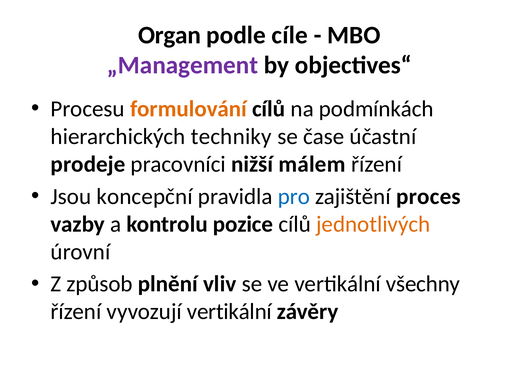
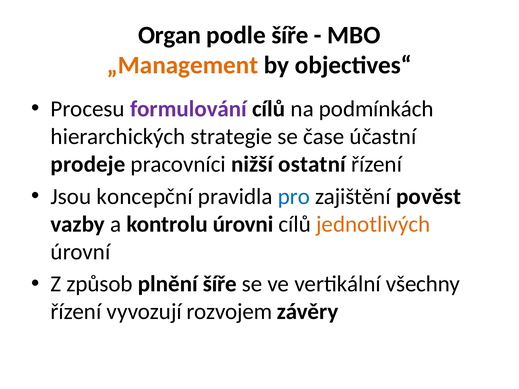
podle cíle: cíle -> šíře
„Management colour: purple -> orange
formulování colour: orange -> purple
techniky: techniky -> strategie
málem: málem -> ostatní
proces: proces -> pověst
pozice: pozice -> úrovni
plnění vliv: vliv -> šíře
vyvozují vertikální: vertikální -> rozvojem
